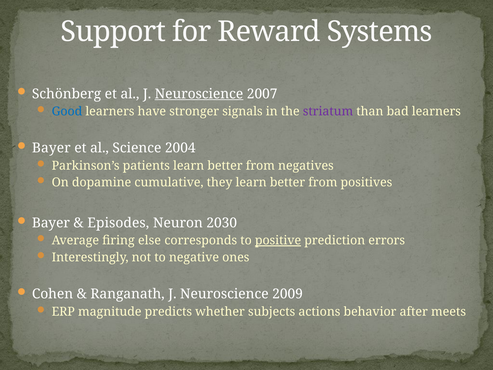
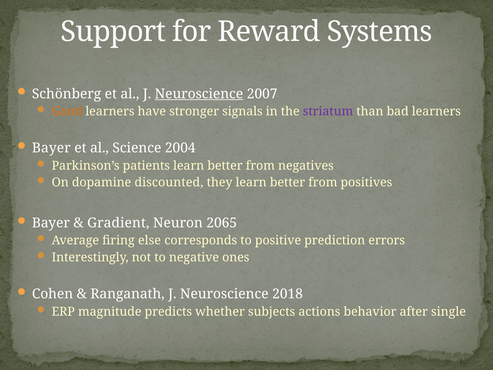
Good colour: blue -> orange
cumulative: cumulative -> discounted
Episodes: Episodes -> Gradient
2030: 2030 -> 2065
positive underline: present -> none
2009: 2009 -> 2018
meets: meets -> single
